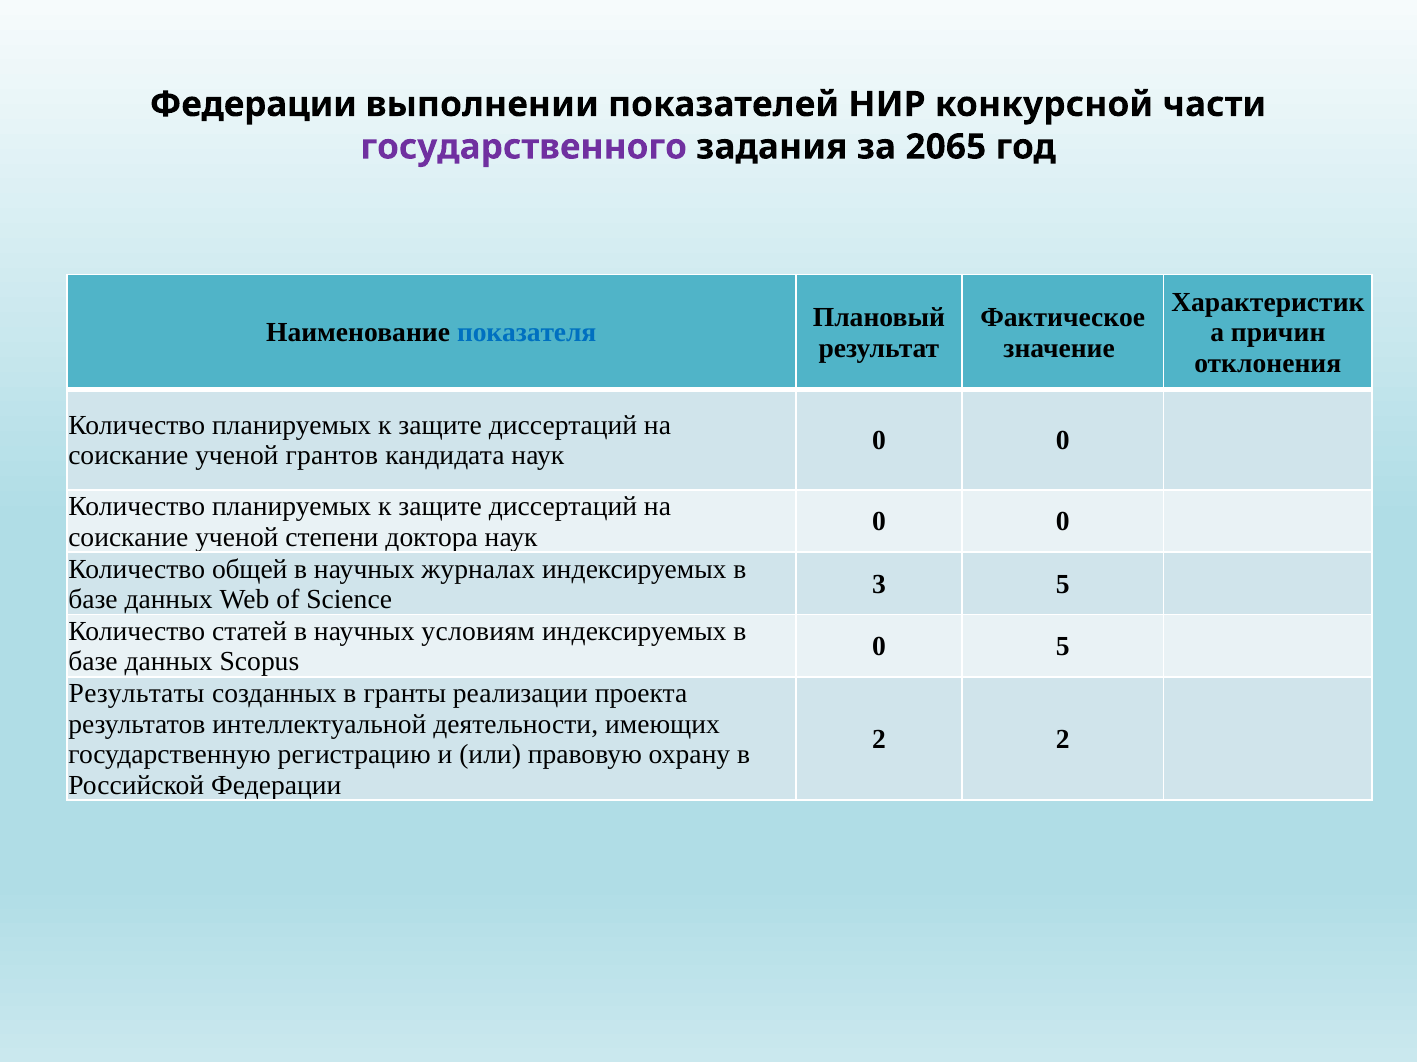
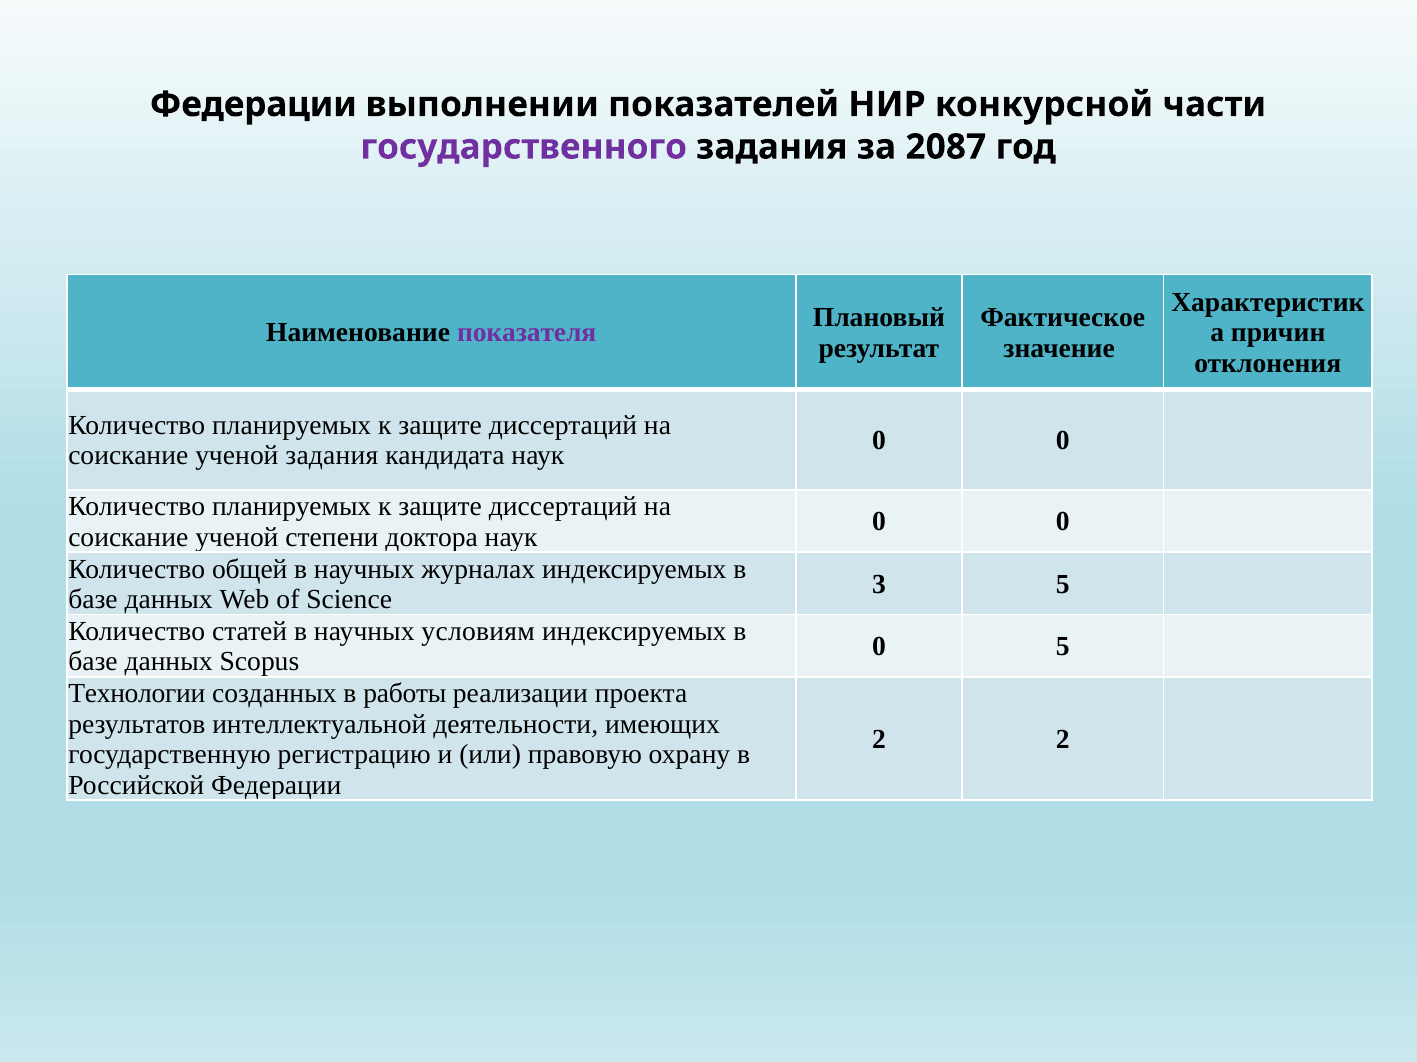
2065: 2065 -> 2087
показателя colour: blue -> purple
ученой грантов: грантов -> задания
Результаты: Результаты -> Технологии
гранты: гранты -> работы
